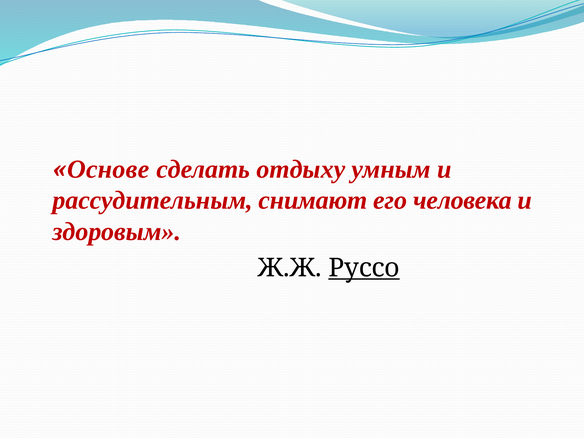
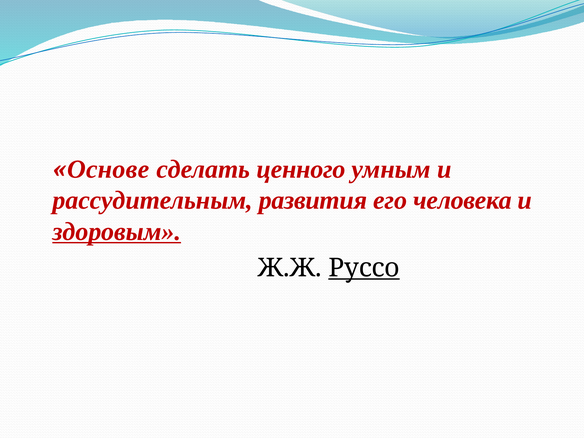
отдыху: отдыху -> ценного
снимают: снимают -> развития
здоровым underline: none -> present
